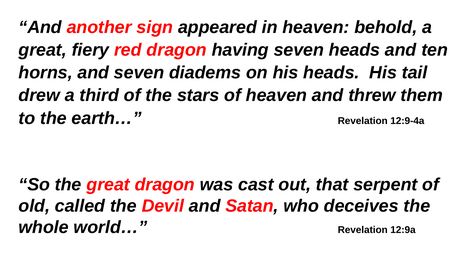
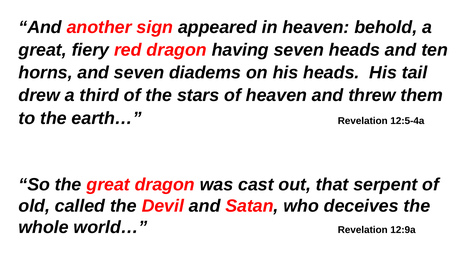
12:9-4a: 12:9-4a -> 12:5-4a
